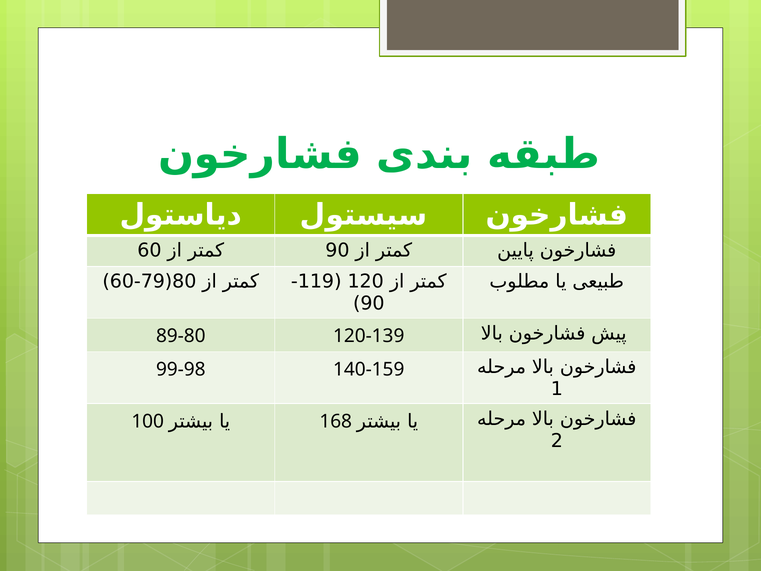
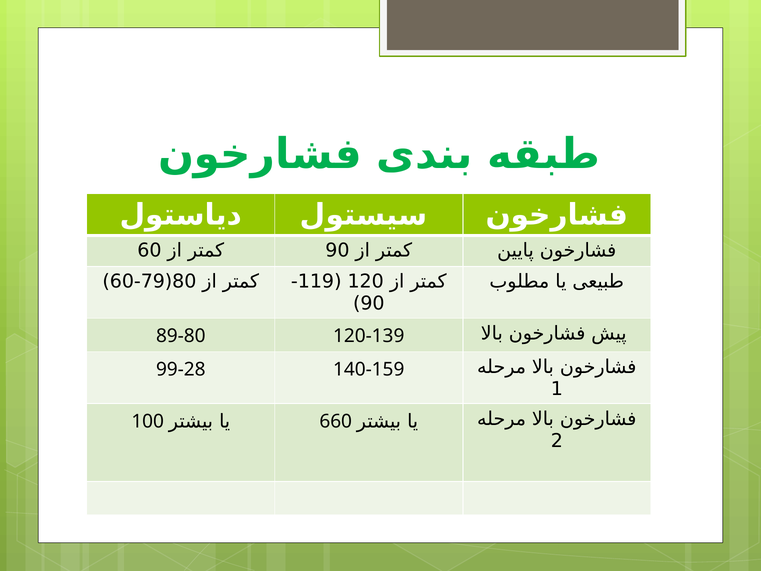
99-98: 99-98 -> 99-28
168: 168 -> 660
